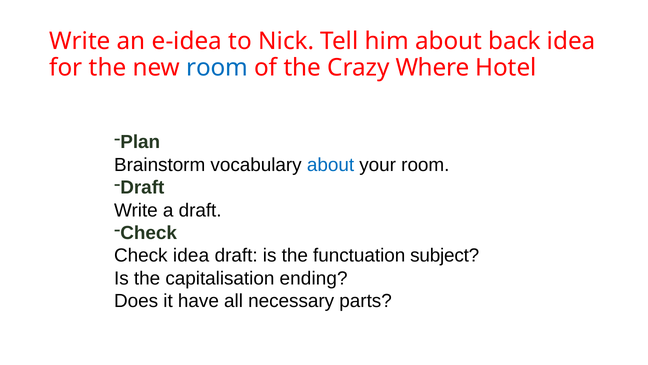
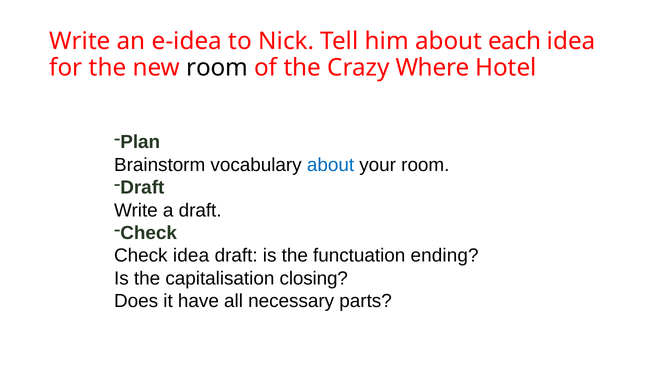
back: back -> each
room at (217, 68) colour: blue -> black
subject: subject -> ending
ending: ending -> closing
